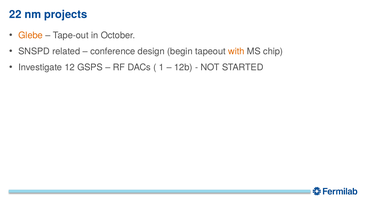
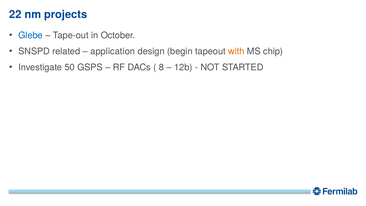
Glebe colour: orange -> blue
conference: conference -> application
12: 12 -> 50
1: 1 -> 8
